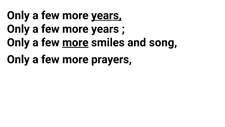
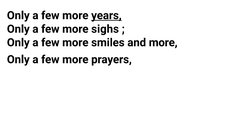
years at (105, 29): years -> sighs
more at (75, 42) underline: present -> none
and song: song -> more
